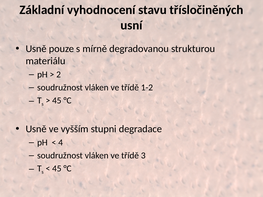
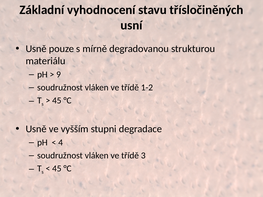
2: 2 -> 9
